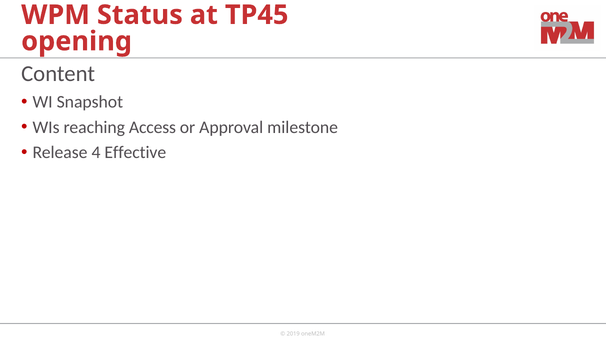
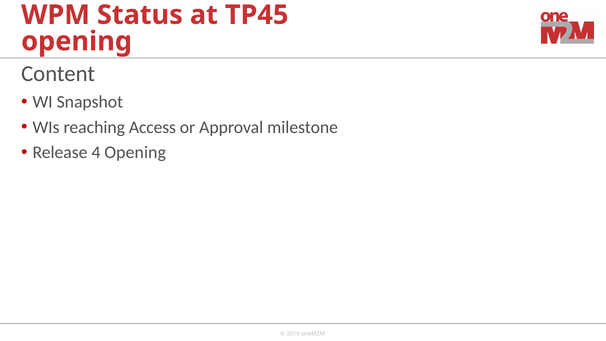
4 Effective: Effective -> Opening
